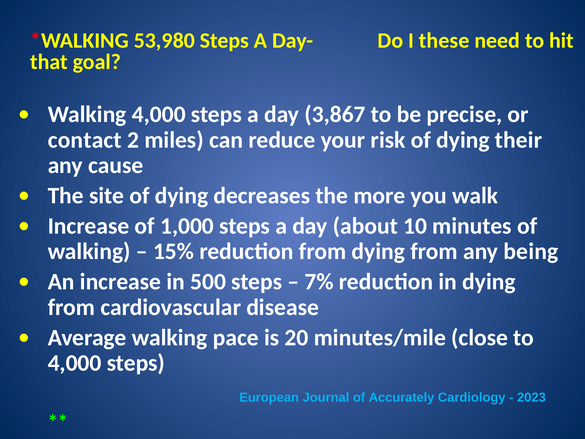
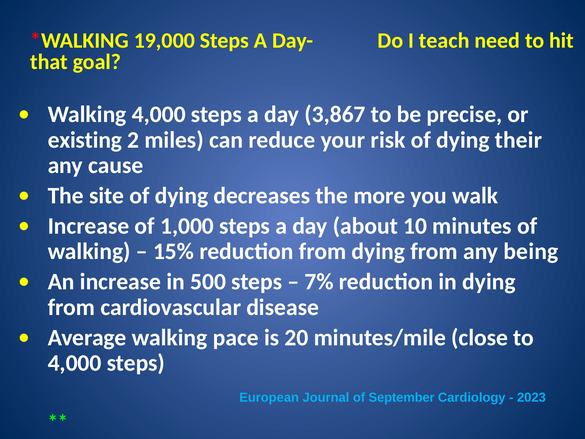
53,980: 53,980 -> 19,000
these: these -> teach
contact: contact -> existing
Accurately: Accurately -> September
